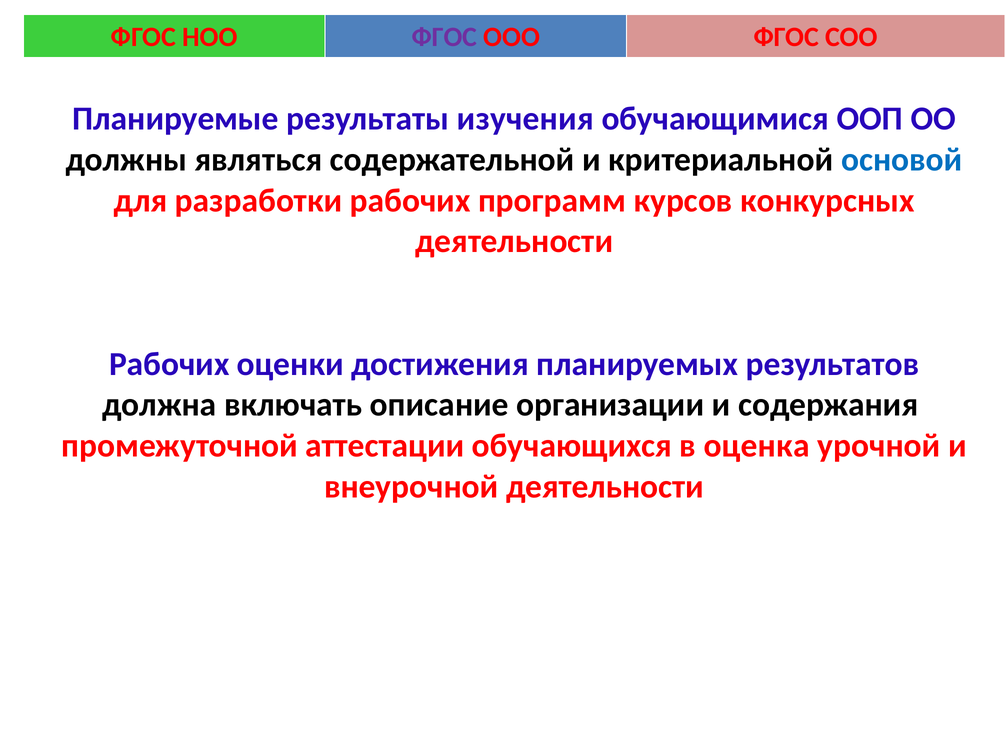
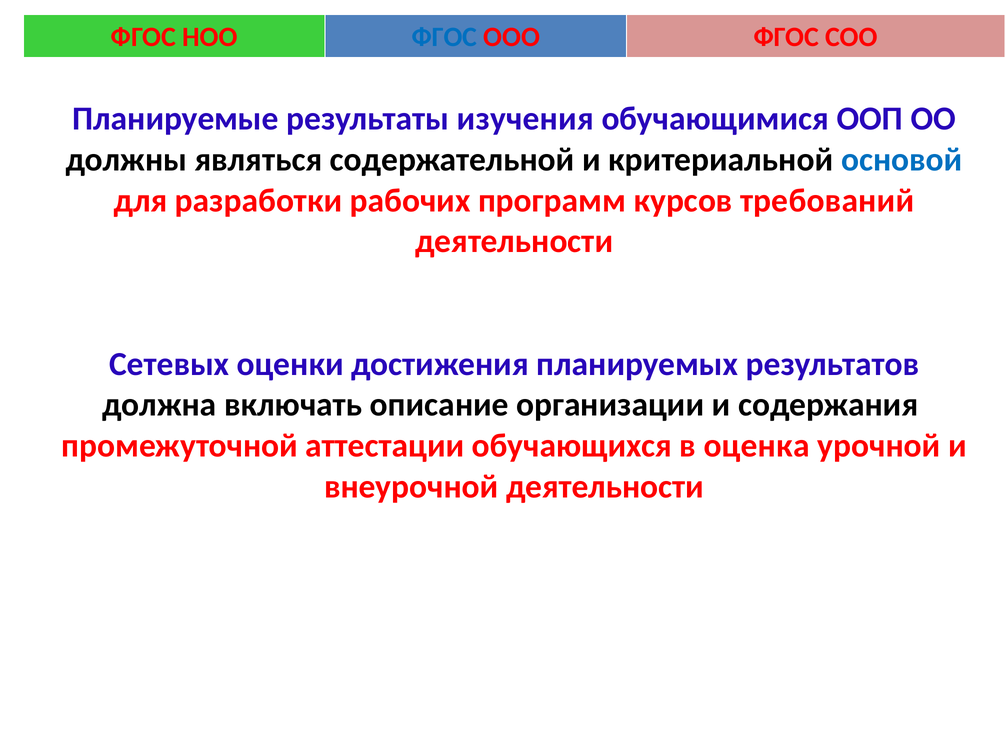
ФГОС at (444, 37) colour: purple -> blue
конкурсных: конкурсных -> требований
Рабочих at (169, 364): Рабочих -> Сетевых
